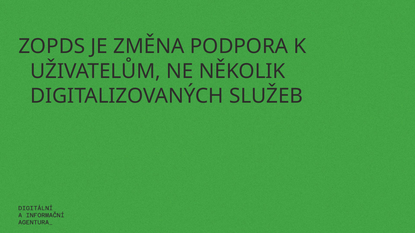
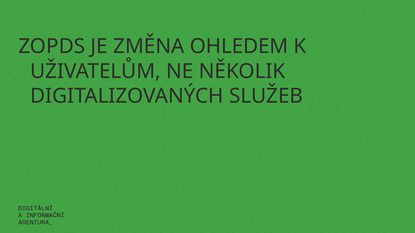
PODPORA: PODPORA -> OHLEDEM
